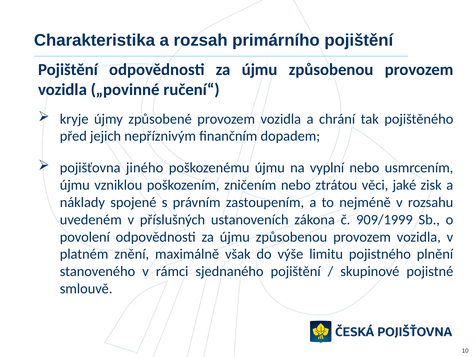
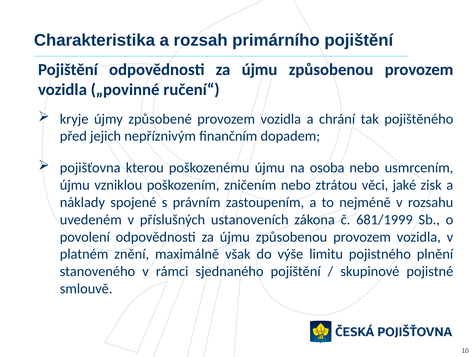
jiného: jiného -> kterou
vyplní: vyplní -> osoba
909/1999: 909/1999 -> 681/1999
